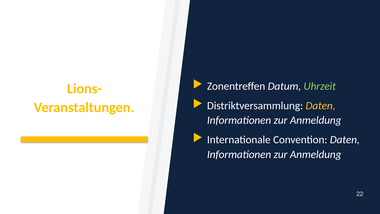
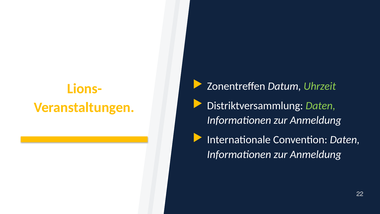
Daten at (321, 106) colour: yellow -> light green
